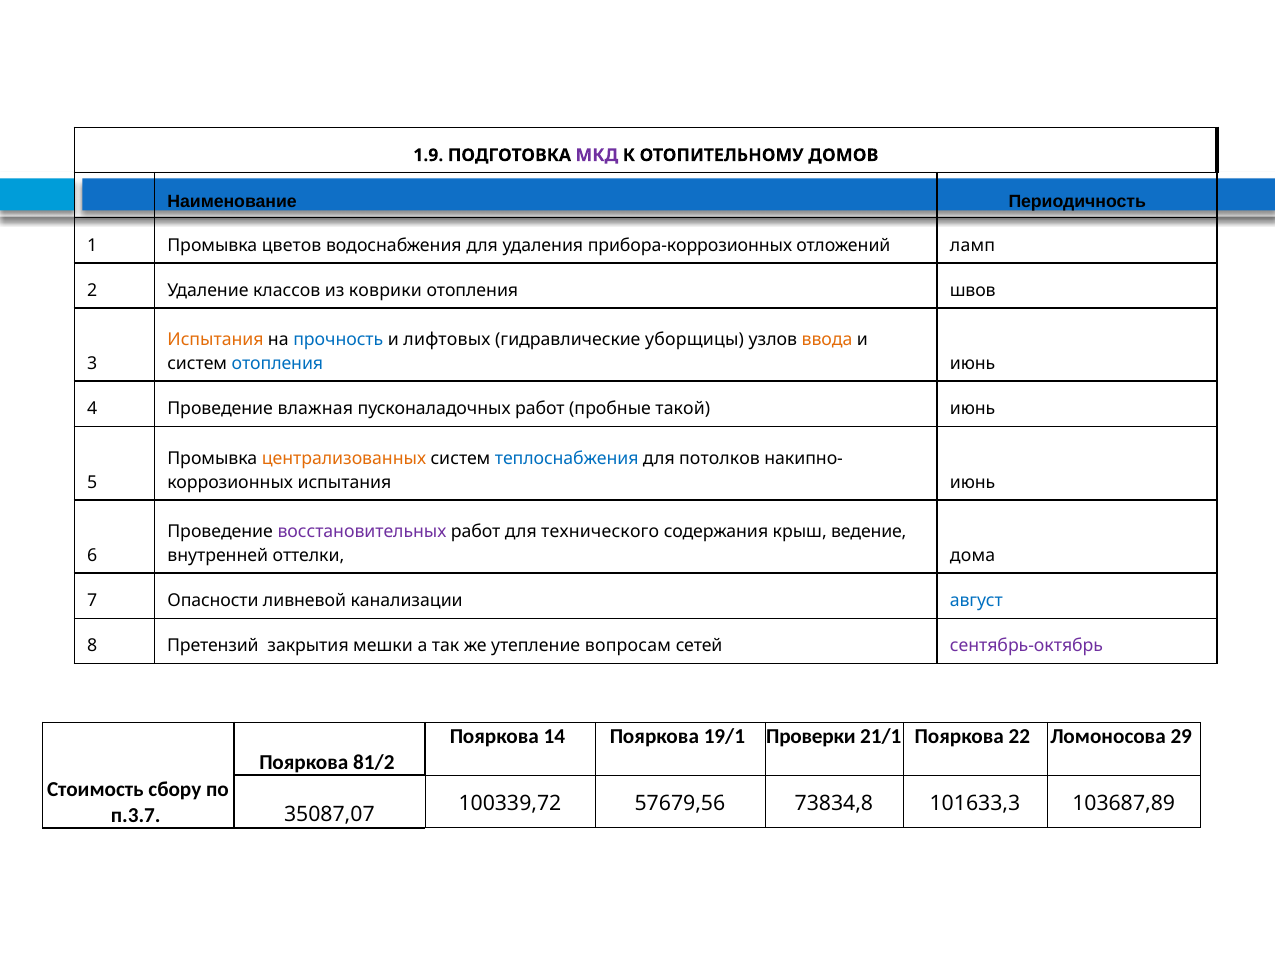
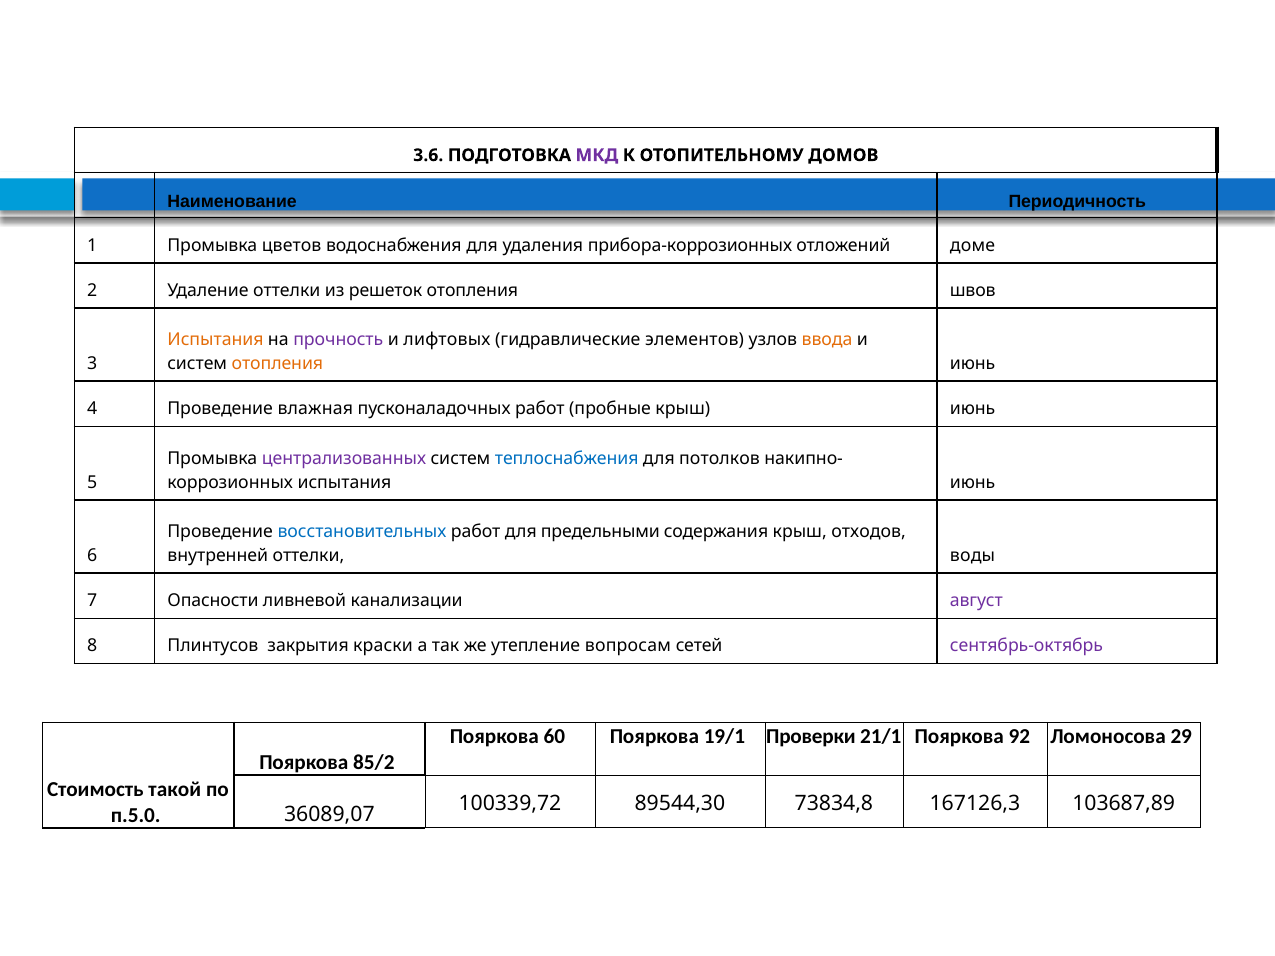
1.9: 1.9 -> 3.6
ламп: ламп -> доме
Удаление классов: классов -> оттелки
коврики: коврики -> решеток
прочность colour: blue -> purple
уборщицы: уборщицы -> элементов
отопления at (277, 364) colour: blue -> orange
пробные такой: такой -> крыш
централизованных colour: orange -> purple
восстановительных colour: purple -> blue
технического: технического -> предельными
ведение: ведение -> отходов
дома: дома -> воды
август colour: blue -> purple
Претензий: Претензий -> Плинтусов
мешки: мешки -> краски
14: 14 -> 60
22: 22 -> 92
81/2: 81/2 -> 85/2
сбору: сбору -> такой
57679,56: 57679,56 -> 89544,30
101633,3: 101633,3 -> 167126,3
п.3.7: п.3.7 -> п.5.0
35087,07: 35087,07 -> 36089,07
